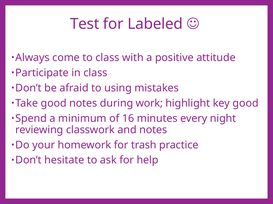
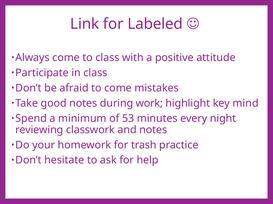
Test: Test -> Link
to using: using -> come
key good: good -> mind
16: 16 -> 53
